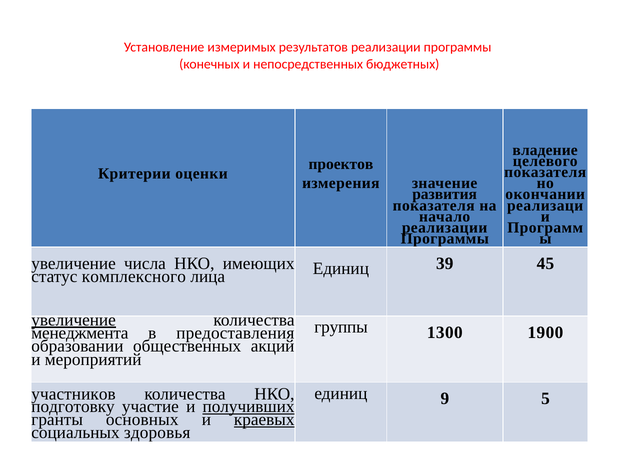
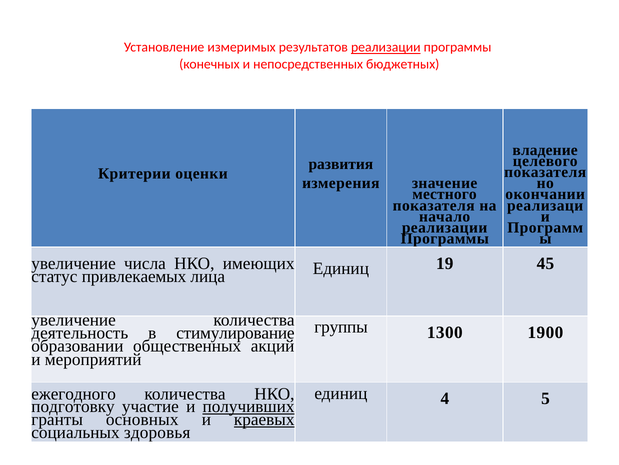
реализации at (386, 47) underline: none -> present
проектов: проектов -> развития
развития: развития -> местного
комплексного: комплексного -> привлекаемых
39: 39 -> 19
увеличение at (74, 319) underline: present -> none
менеджмента: менеджмента -> деятельность
предоставления: предоставления -> стимулирование
9: 9 -> 4
участников: участников -> ежегодного
